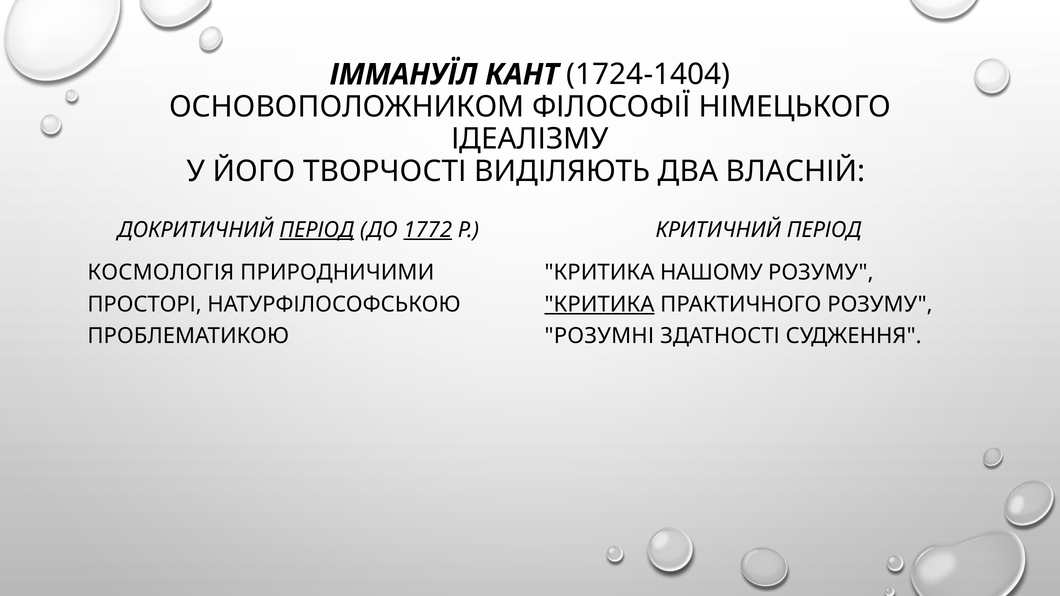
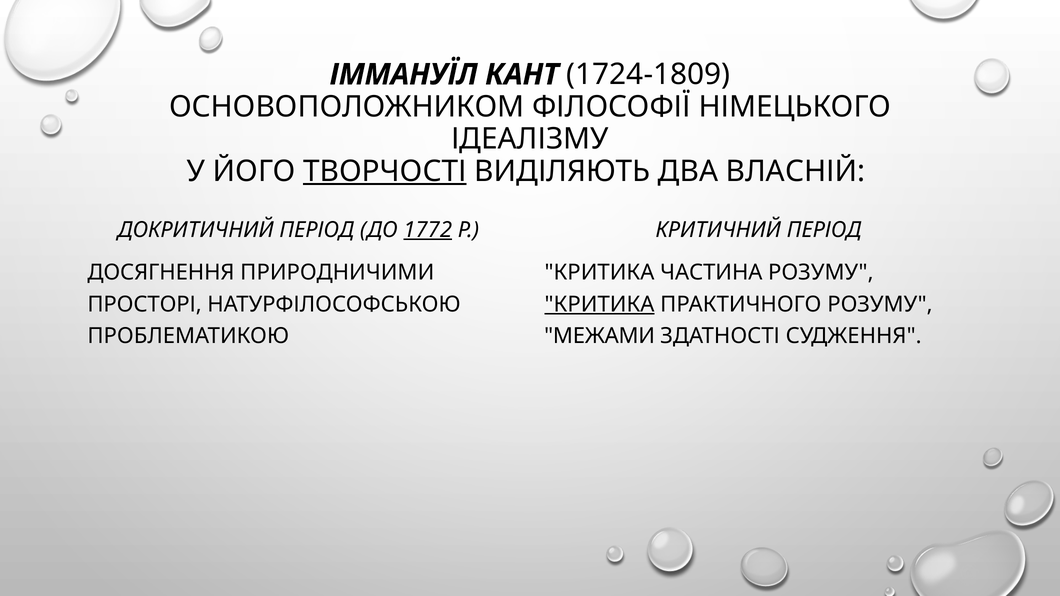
1724-1404: 1724-1404 -> 1724-1809
ТВОРЧОСТІ underline: none -> present
ПЕРІОД at (317, 230) underline: present -> none
КОСМОЛОГІЯ: КОСМОЛОГІЯ -> ДОСЯГНЕННЯ
НАШОМУ: НАШОМУ -> ЧАСТИНА
РОЗУМНІ: РОЗУМНІ -> МЕЖАМИ
